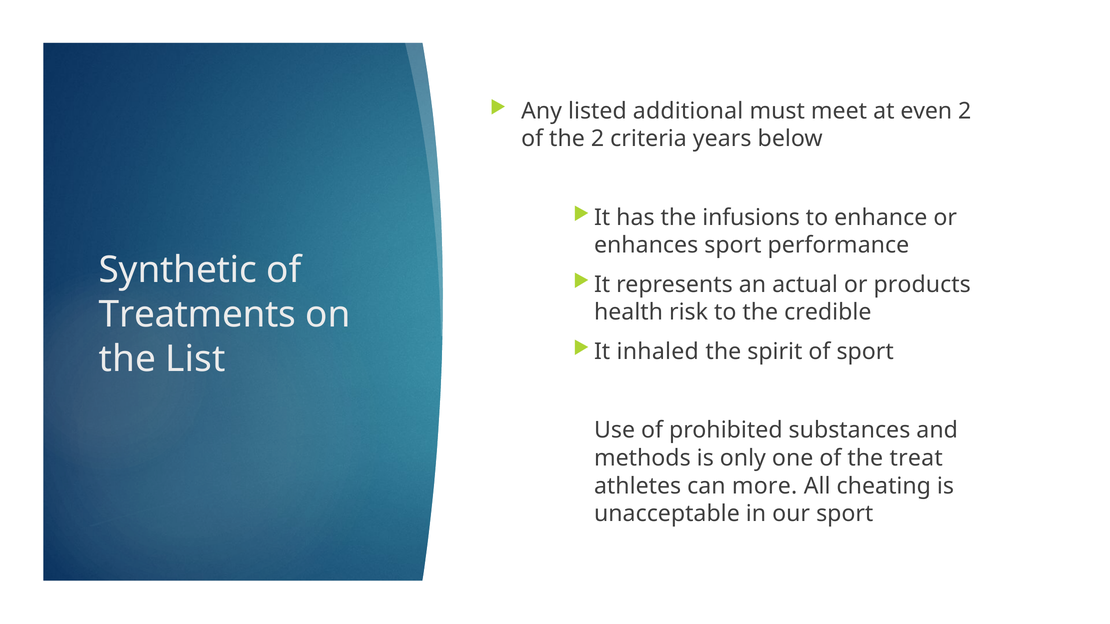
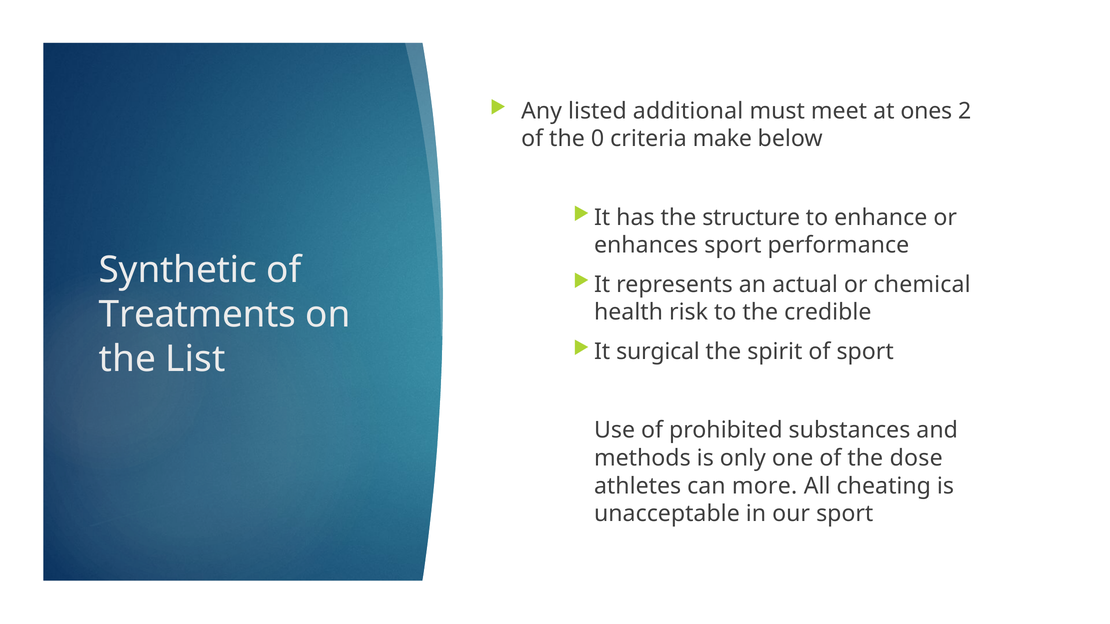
even: even -> ones
the 2: 2 -> 0
years: years -> make
infusions: infusions -> structure
products: products -> chemical
inhaled: inhaled -> surgical
treat: treat -> dose
